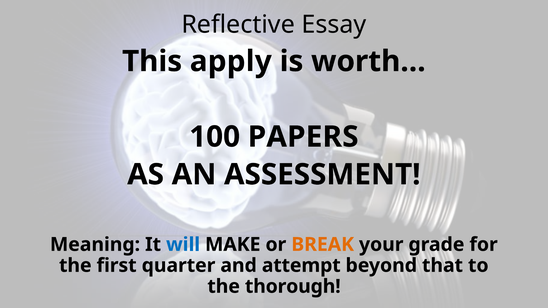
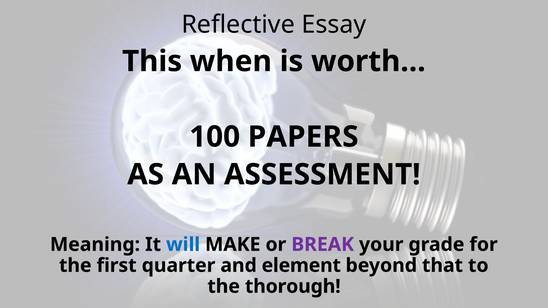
apply: apply -> when
BREAK colour: orange -> purple
attempt: attempt -> element
